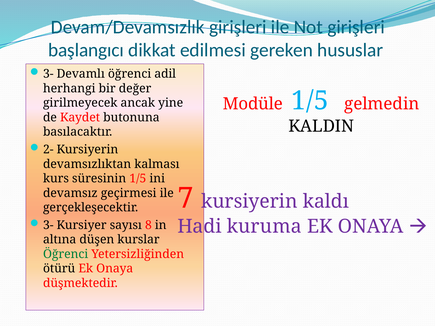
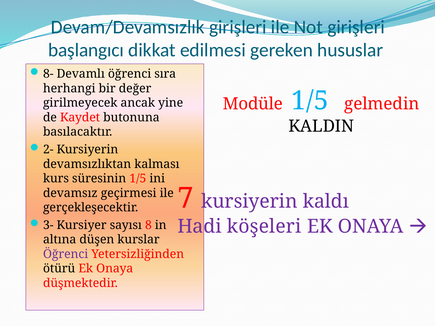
3- at (48, 74): 3- -> 8-
adil: adil -> sıra
kuruma: kuruma -> köşeleri
Öğrenci at (66, 254) colour: green -> purple
